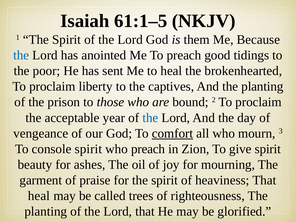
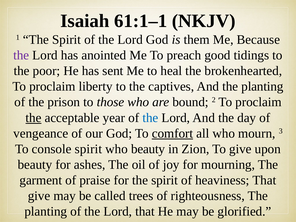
61:1–5: 61:1–5 -> 61:1–1
the at (21, 55) colour: blue -> purple
the at (33, 118) underline: none -> present
who preach: preach -> beauty
give spirit: spirit -> upon
heal at (39, 196): heal -> give
